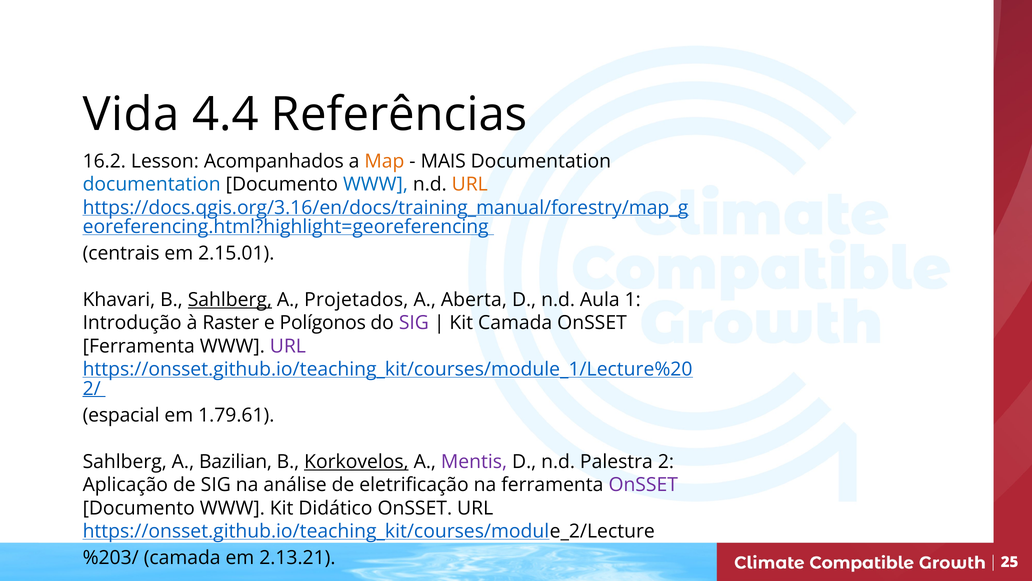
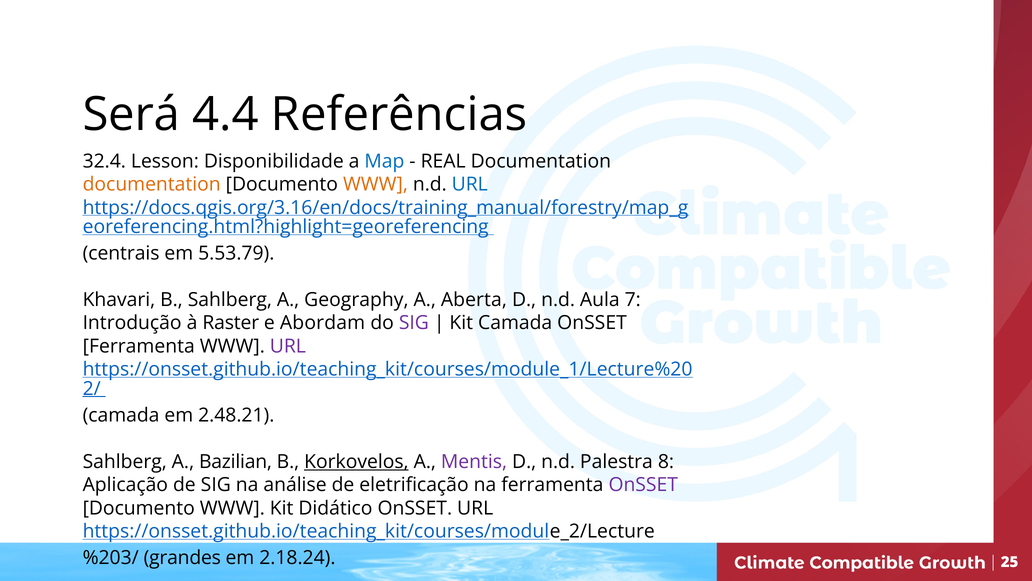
Vida: Vida -> Será
16.2: 16.2 -> 32.4
Acompanhados: Acompanhados -> Disponibilidade
Map colour: orange -> blue
MAIS: MAIS -> REAL
documentation at (152, 184) colour: blue -> orange
WWW at (375, 184) colour: blue -> orange
URL at (470, 184) colour: orange -> blue
2.15.01: 2.15.01 -> 5.53.79
Sahlberg at (230, 300) underline: present -> none
Projetados: Projetados -> Geography
1: 1 -> 7
Polígonos: Polígonos -> Abordam
espacial at (121, 415): espacial -> camada
1.79.61: 1.79.61 -> 2.48.21
2: 2 -> 8
camada at (182, 557): camada -> grandes
2.13.21: 2.13.21 -> 2.18.24
